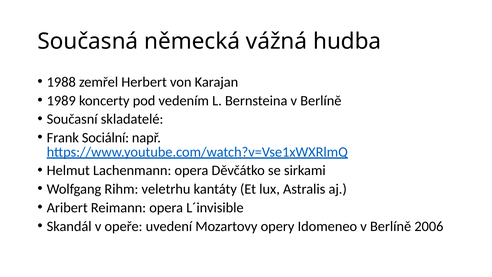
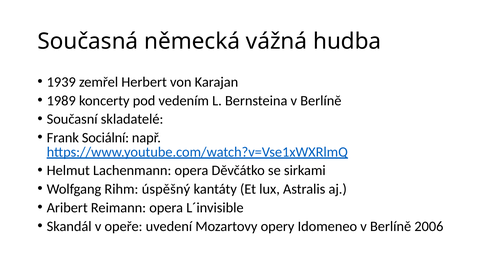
1988: 1988 -> 1939
veletrhu: veletrhu -> úspěšný
